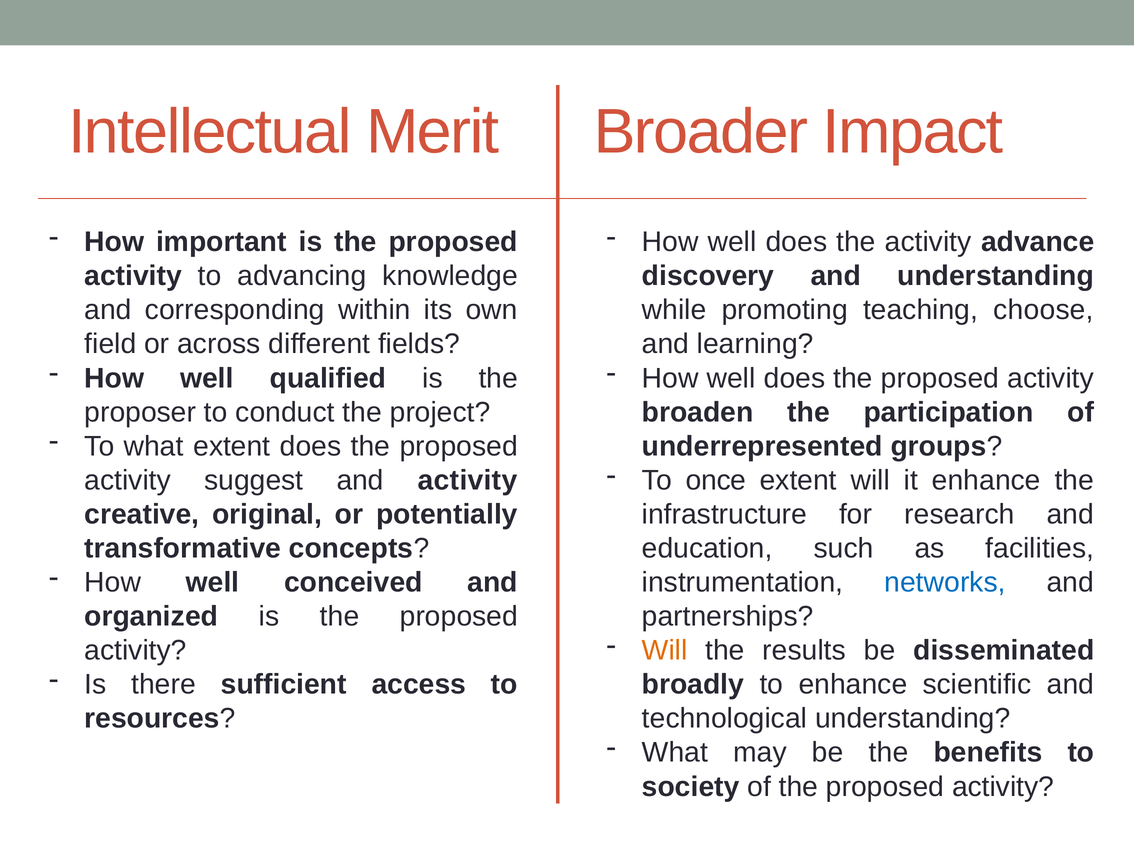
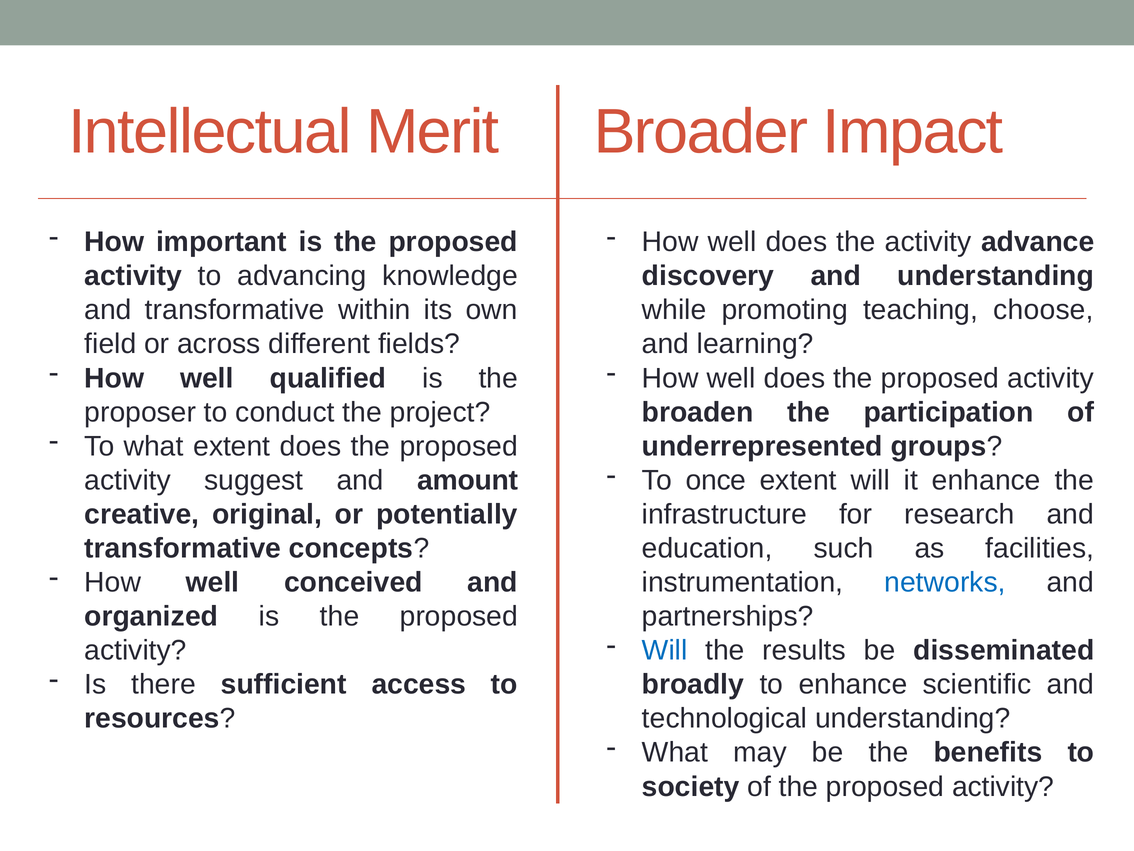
and corresponding: corresponding -> transformative
and activity: activity -> amount
Will at (665, 650) colour: orange -> blue
